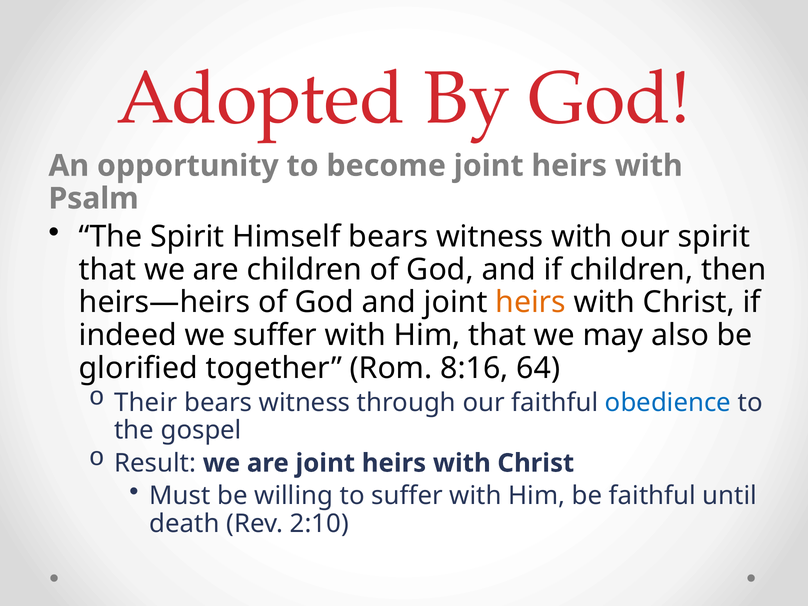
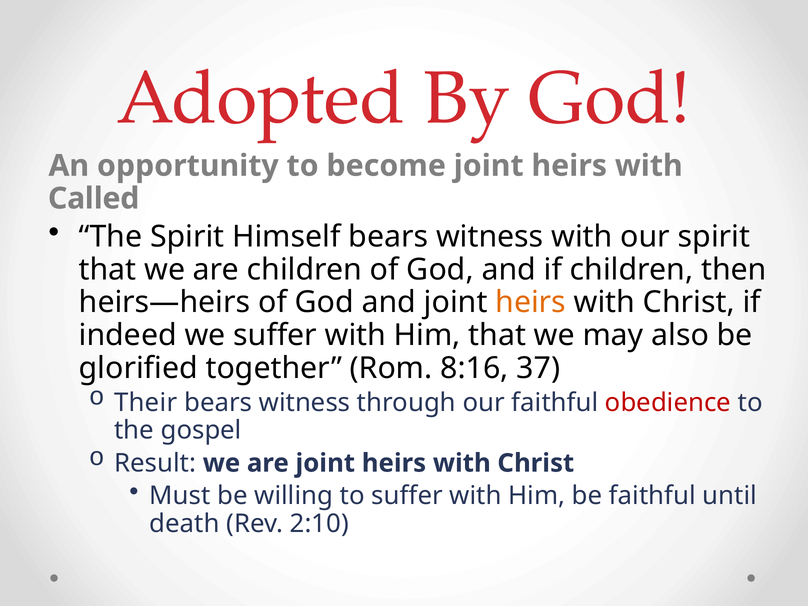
Psalm: Psalm -> Called
64: 64 -> 37
obedience colour: blue -> red
